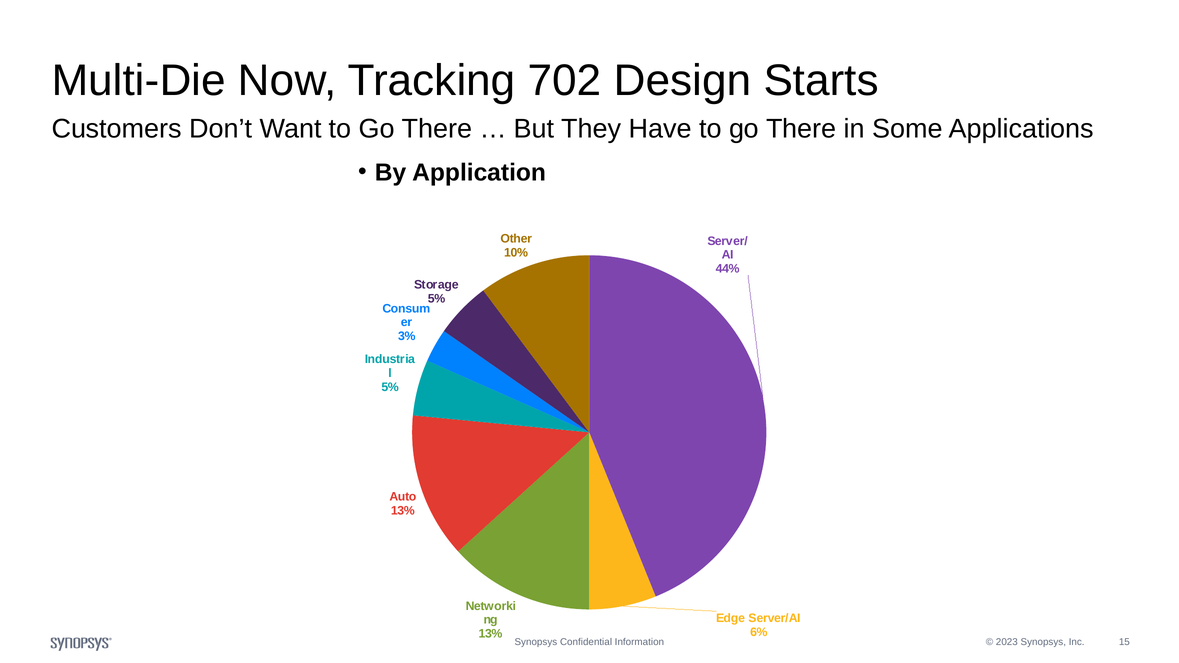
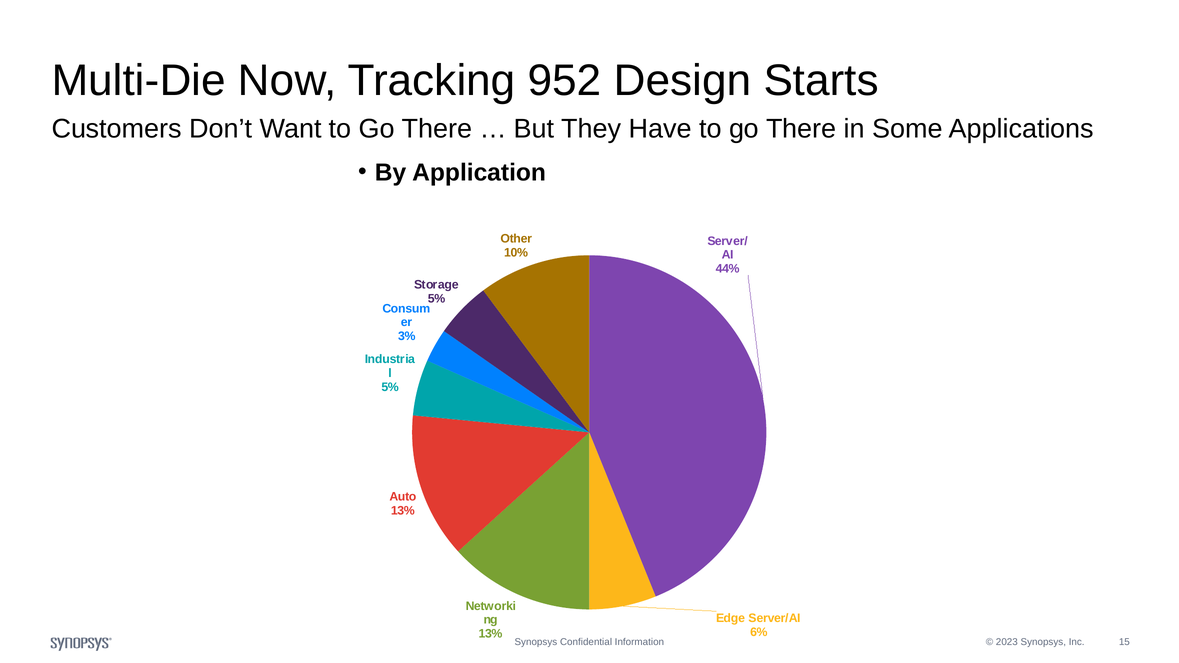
702: 702 -> 952
